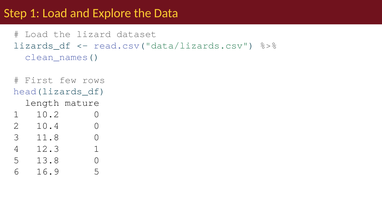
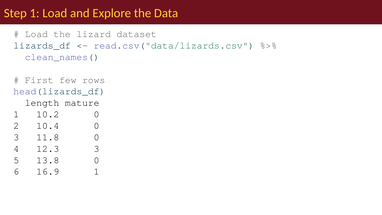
12.3 1: 1 -> 3
16.9 5: 5 -> 1
